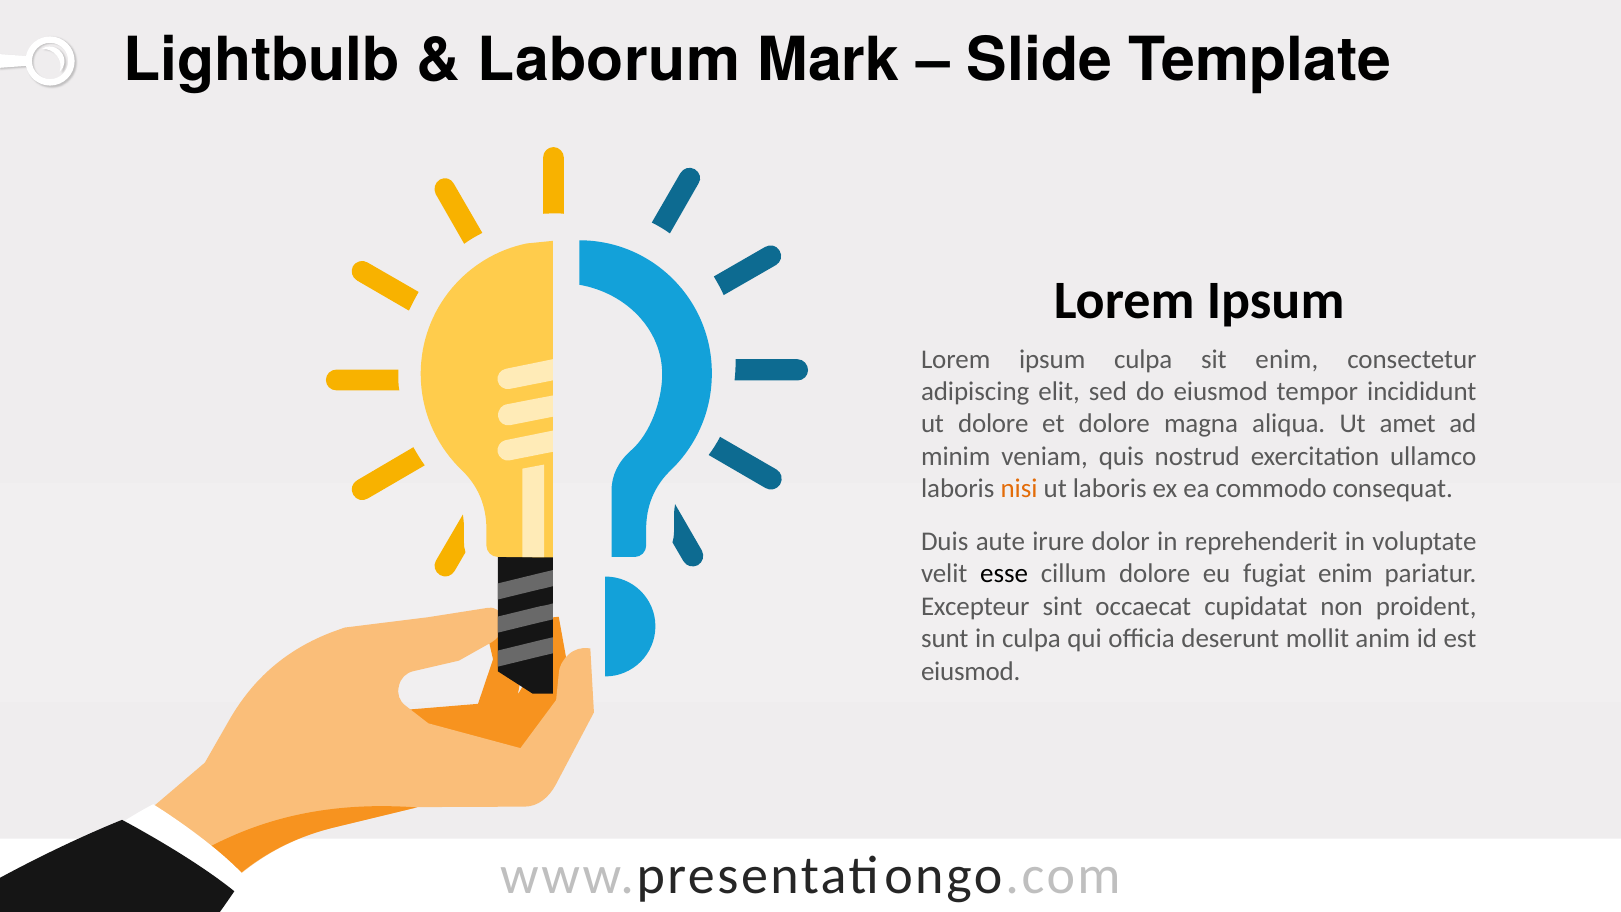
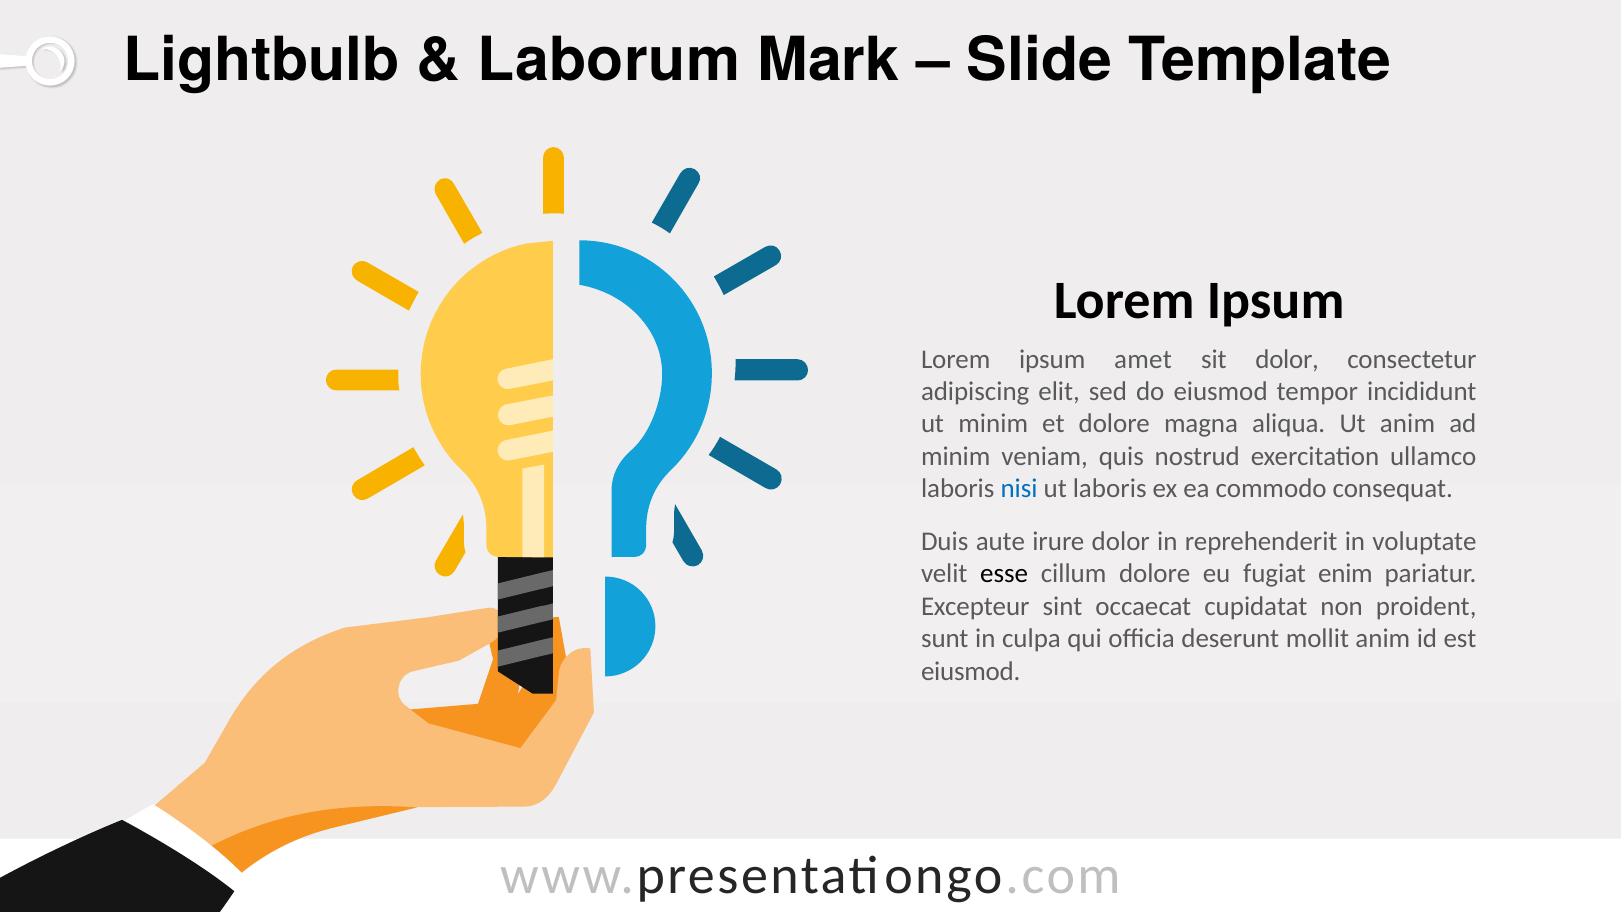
ipsum culpa: culpa -> amet
sit enim: enim -> dolor
ut dolore: dolore -> minim
Ut amet: amet -> anim
nisi colour: orange -> blue
